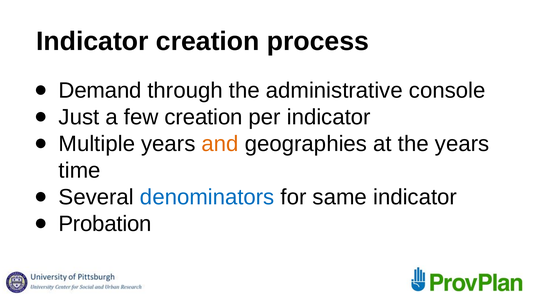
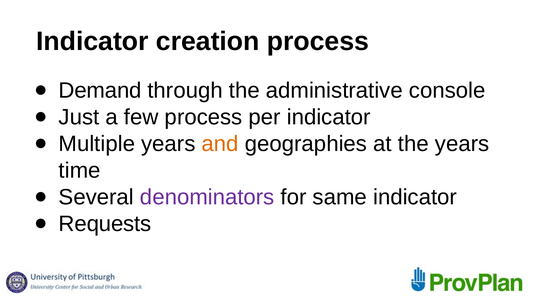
few creation: creation -> process
denominators colour: blue -> purple
Probation: Probation -> Requests
